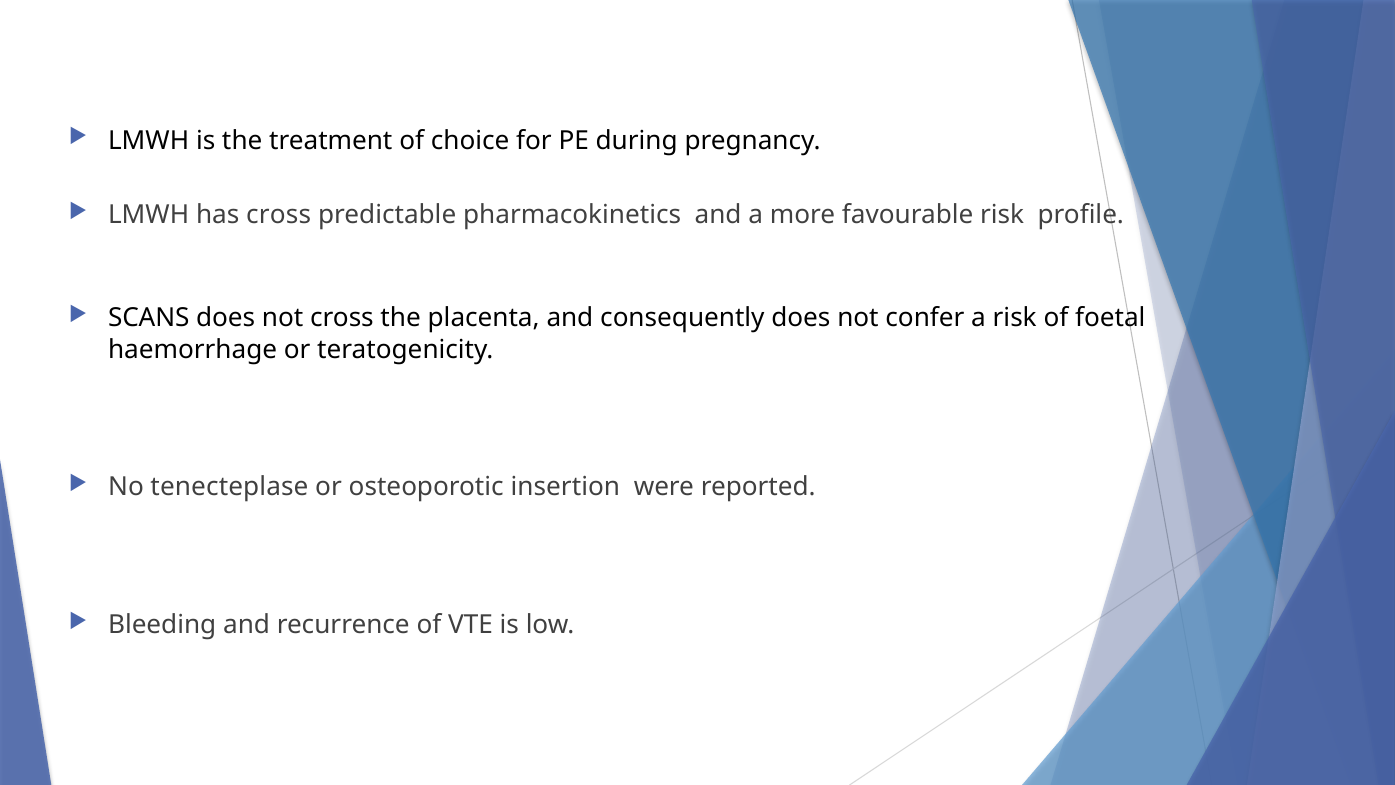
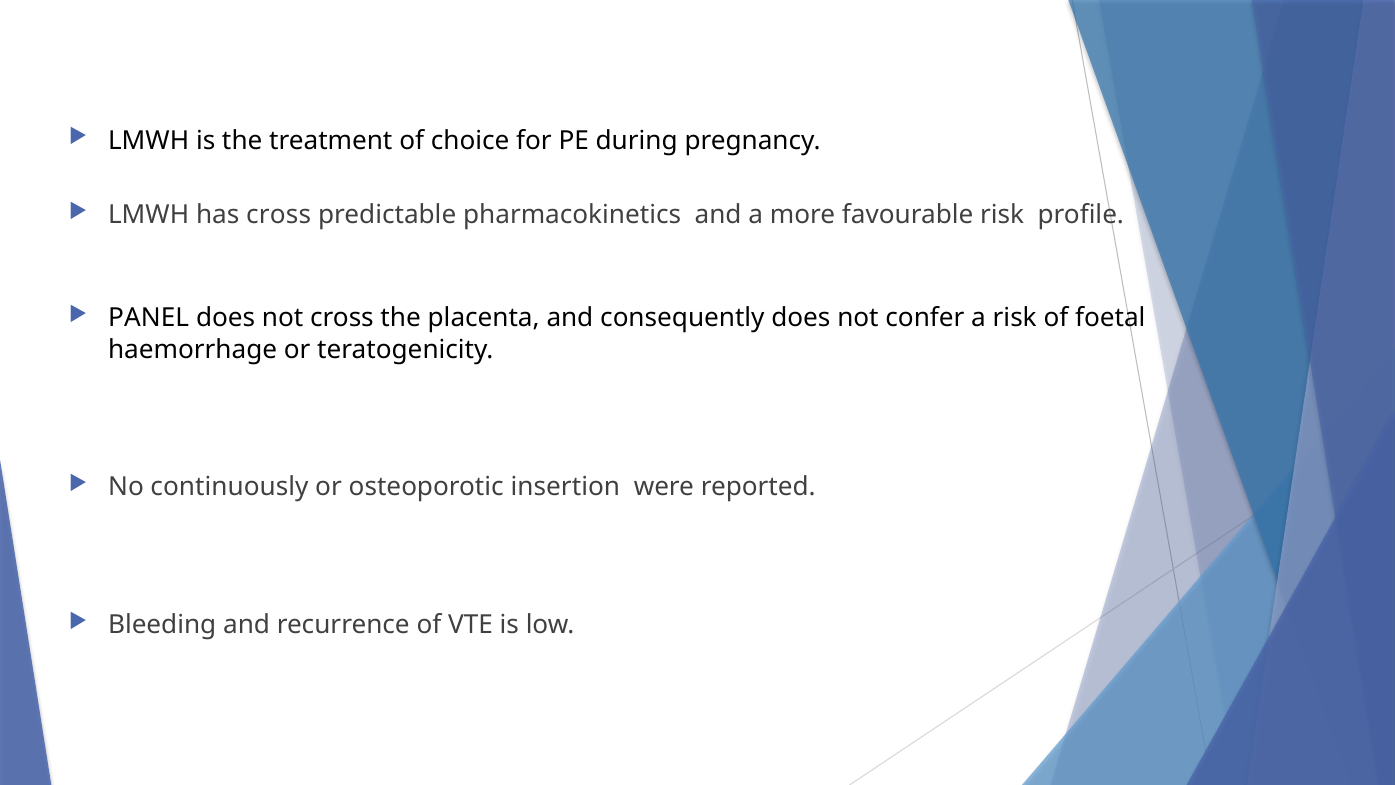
SCANS: SCANS -> PANEL
tenecteplase: tenecteplase -> continuously
